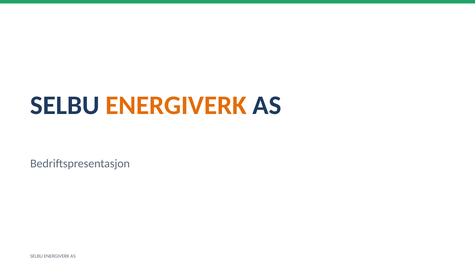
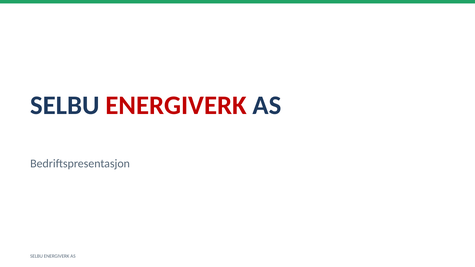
ENERGIVERK at (176, 105) colour: orange -> red
